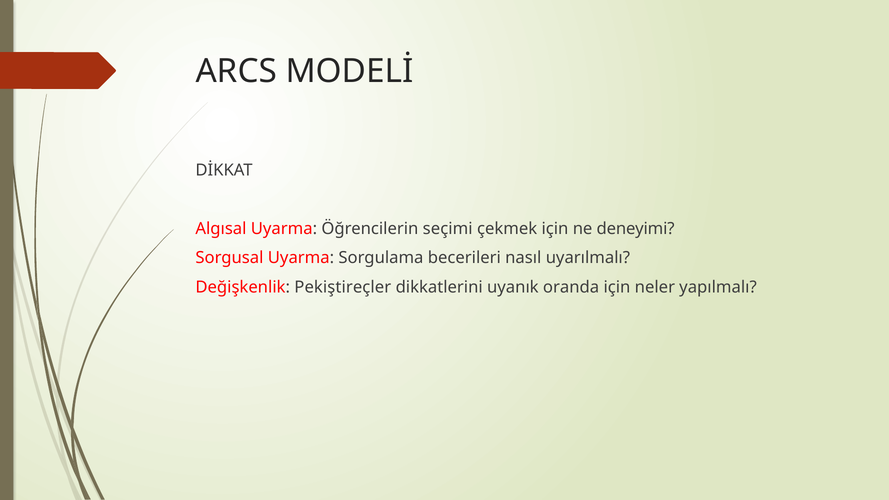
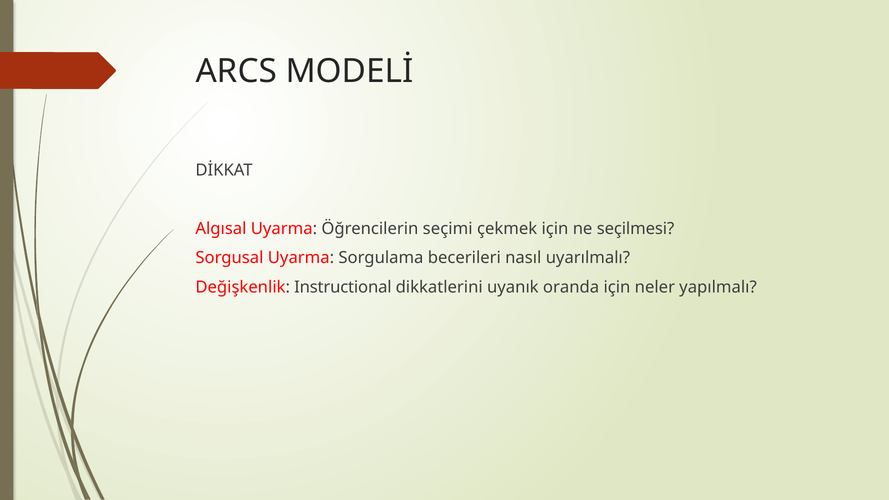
deneyimi: deneyimi -> seçilmesi
Pekiştireçler: Pekiştireçler -> Instructional
